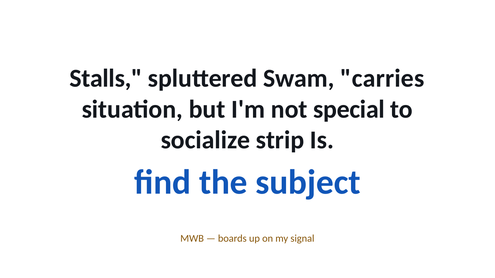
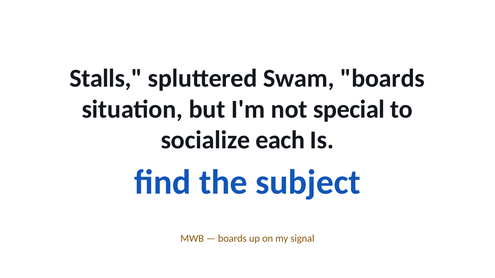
Swam carries: carries -> boards
strip: strip -> each
